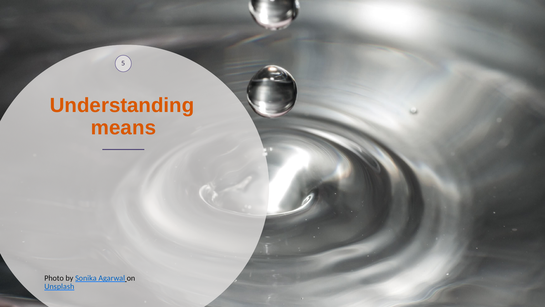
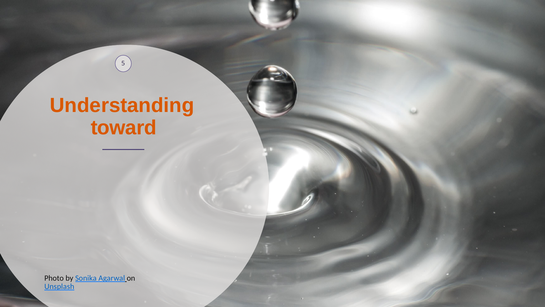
means: means -> toward
